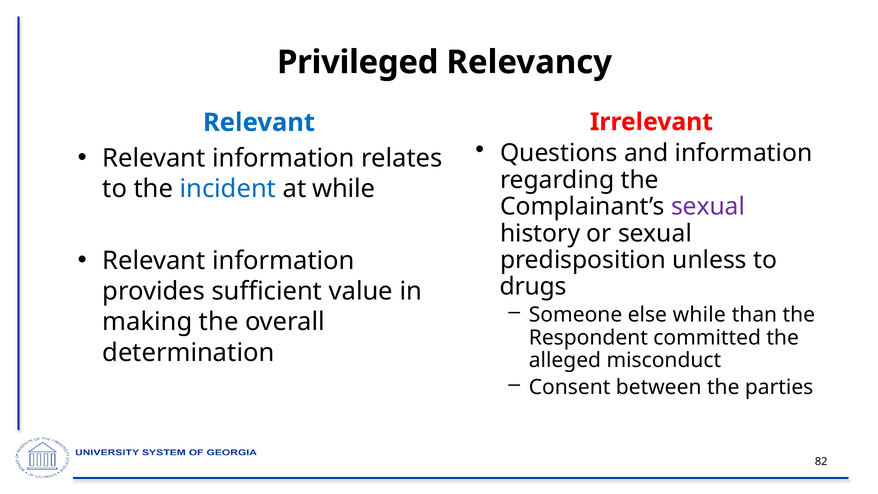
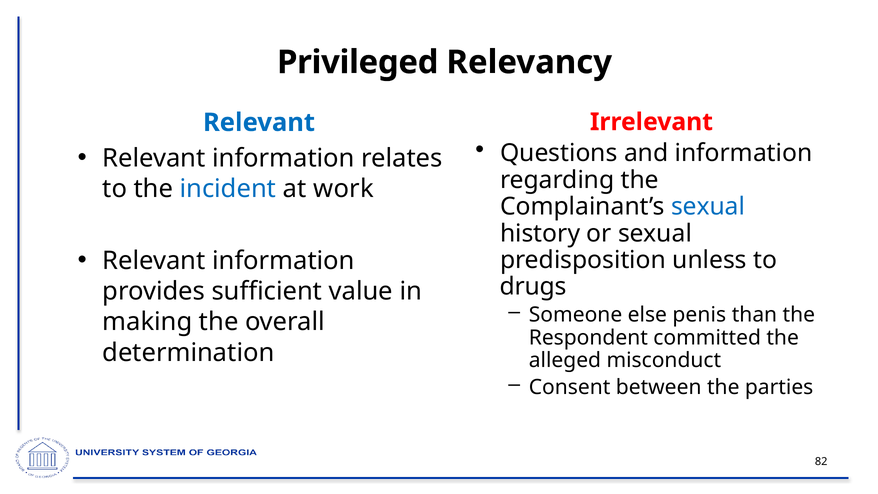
at while: while -> work
sexual at (708, 207) colour: purple -> blue
else while: while -> penis
